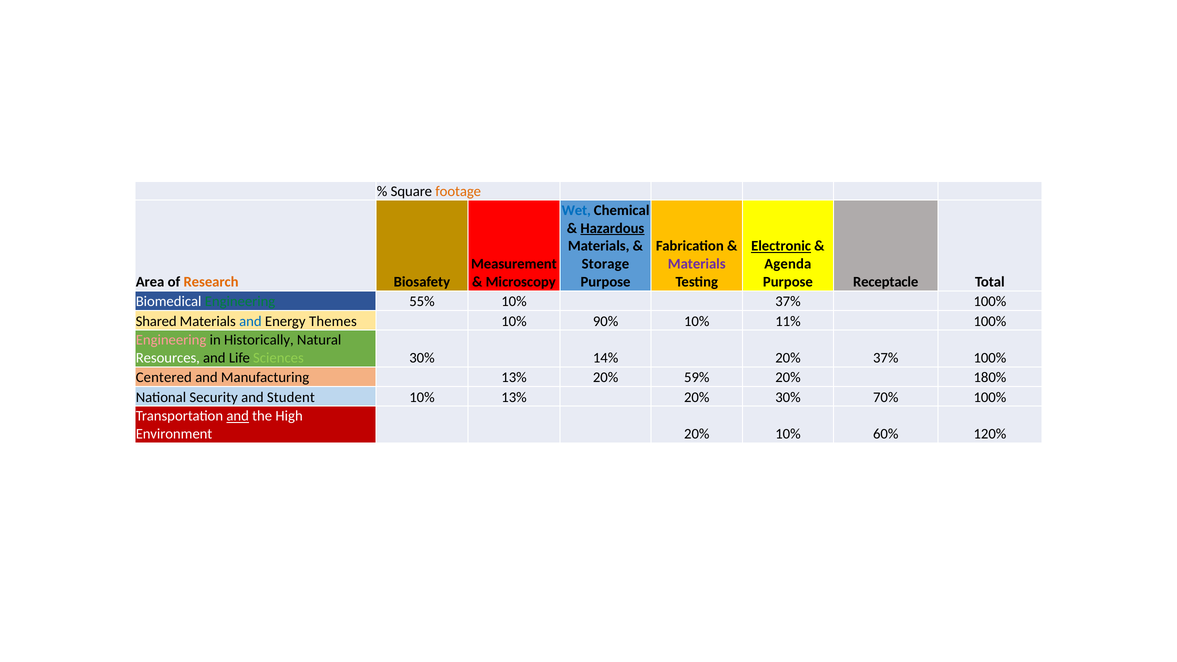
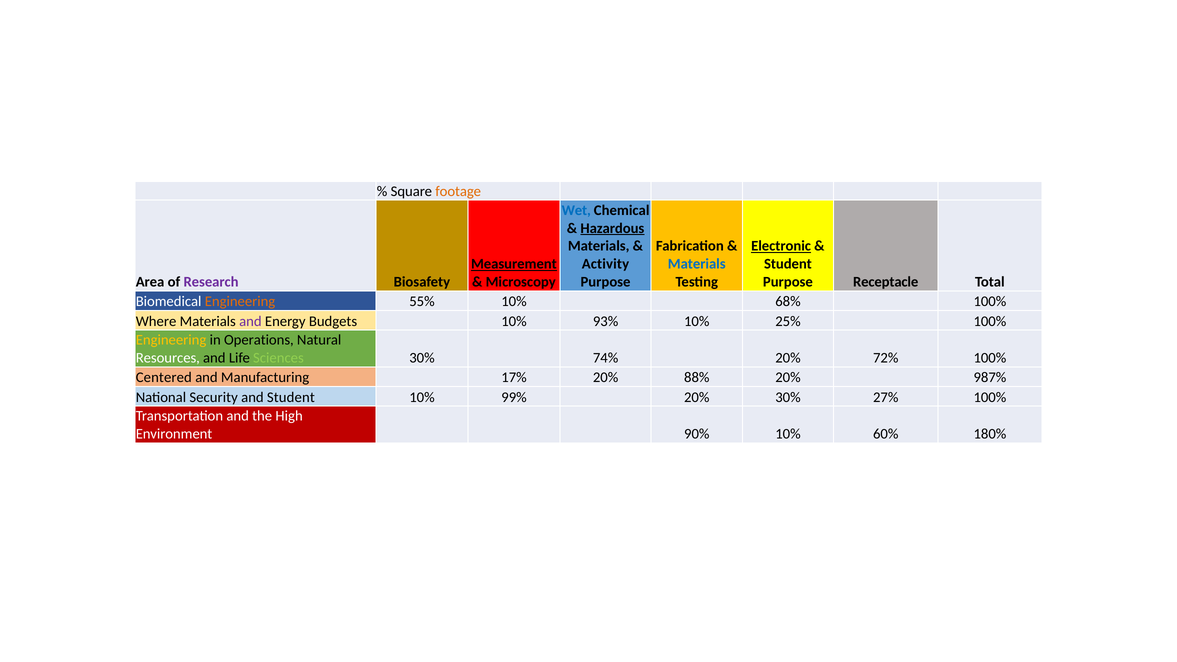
Measurement underline: none -> present
Storage: Storage -> Activity
Materials at (697, 264) colour: purple -> blue
Agenda at (788, 264): Agenda -> Student
Research colour: orange -> purple
Engineering at (240, 302) colour: green -> orange
10% 37%: 37% -> 68%
Shared: Shared -> Where
and at (250, 321) colour: blue -> purple
Themes: Themes -> Budgets
90%: 90% -> 93%
11%: 11% -> 25%
Engineering at (171, 340) colour: pink -> yellow
Historically: Historically -> Operations
14%: 14% -> 74%
20% 37%: 37% -> 72%
Manufacturing 13%: 13% -> 17%
59%: 59% -> 88%
180%: 180% -> 987%
10% 13%: 13% -> 99%
70%: 70% -> 27%
and at (238, 416) underline: present -> none
Environment 20%: 20% -> 90%
120%: 120% -> 180%
